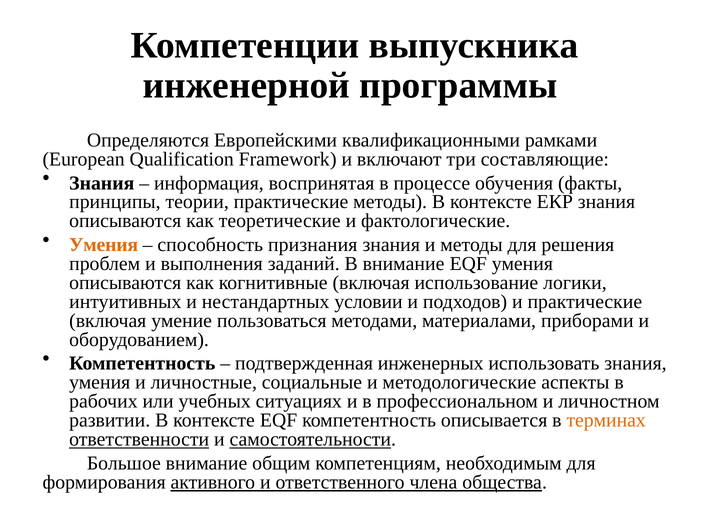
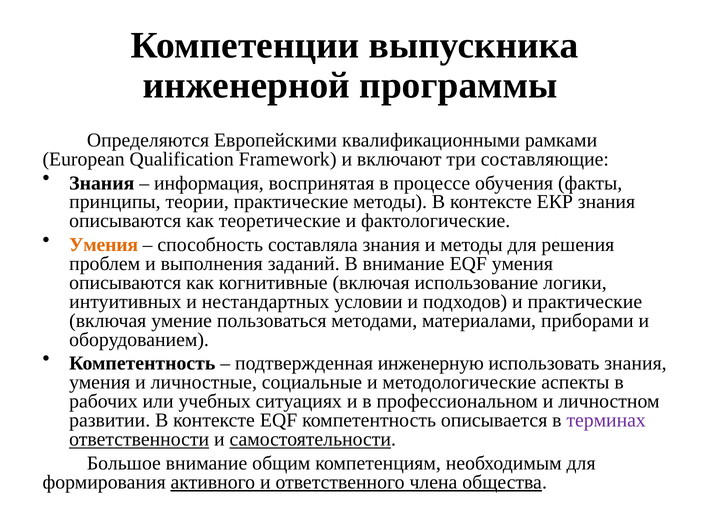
признания: признания -> составляла
инженерных: инженерных -> инженерную
терминах colour: orange -> purple
